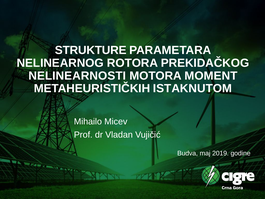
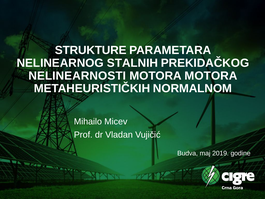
ROTORA: ROTORA -> STALNIH
MOTORA MOMENT: MOMENT -> MOTORA
ISTAKNUTOM: ISTAKNUTOM -> NORMALNOM
